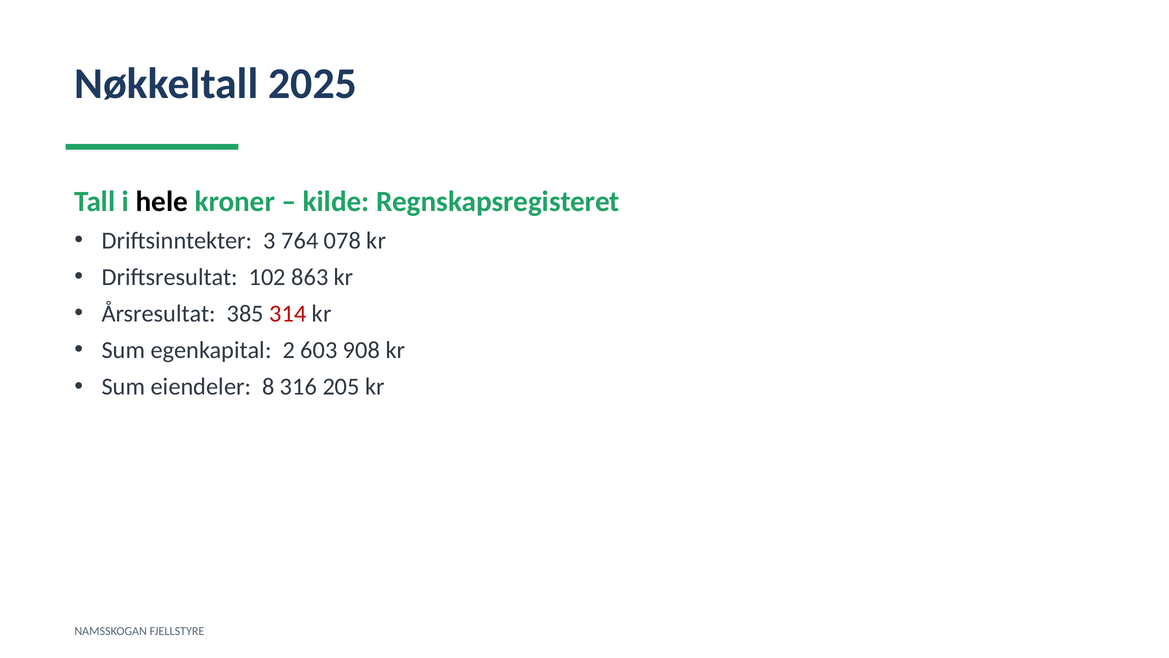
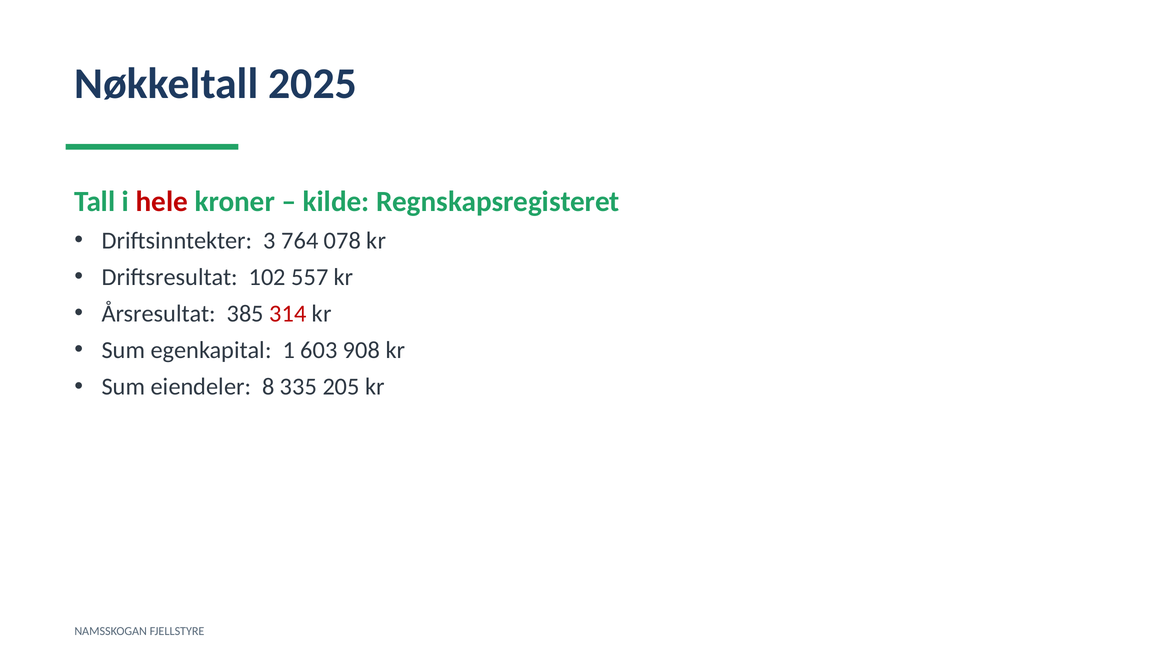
hele colour: black -> red
863: 863 -> 557
2: 2 -> 1
316: 316 -> 335
